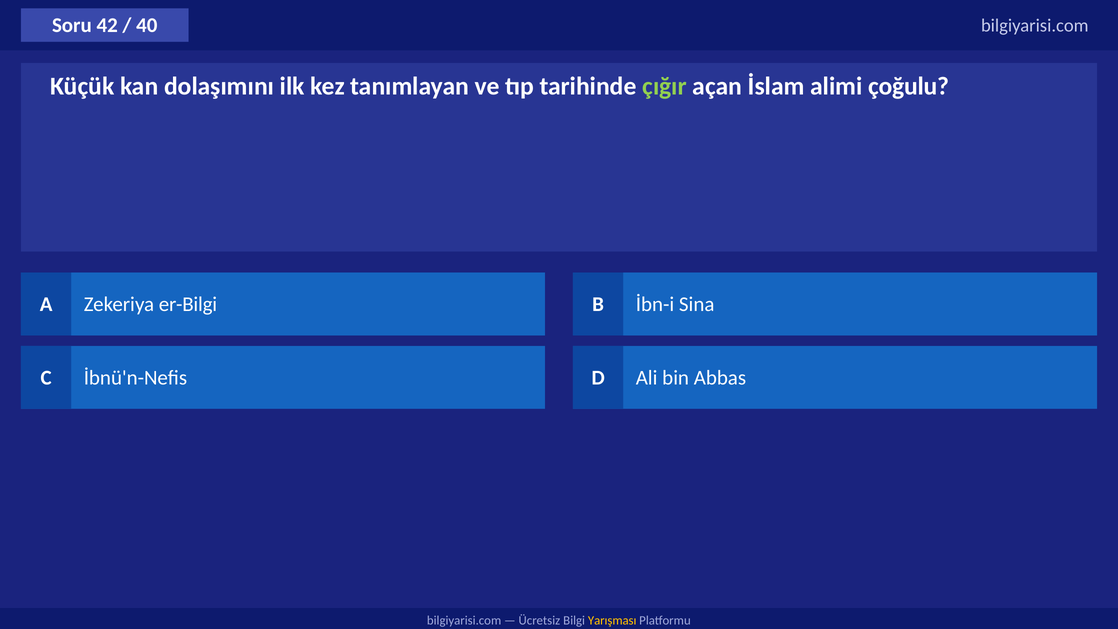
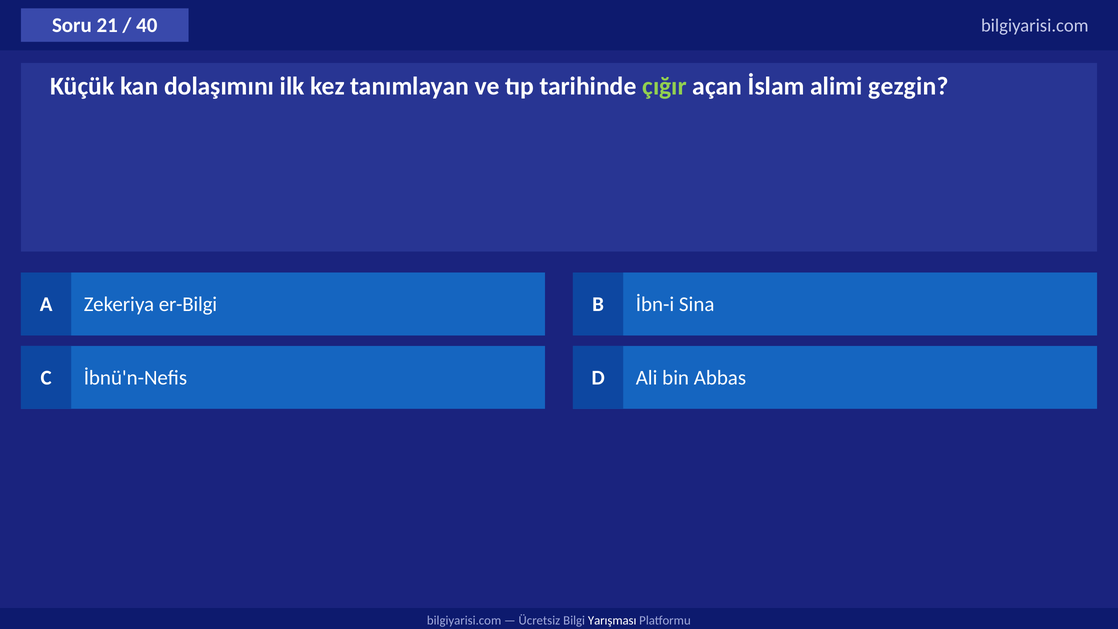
42: 42 -> 21
çoğulu: çoğulu -> gezgin
Yarışması colour: yellow -> white
